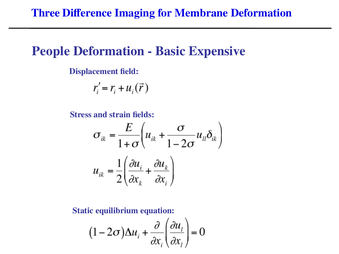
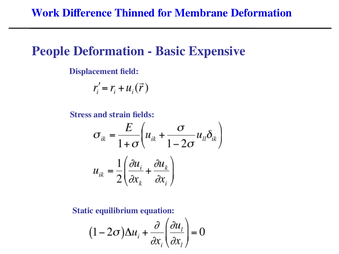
Three: Three -> Work
Imaging: Imaging -> Thinned
